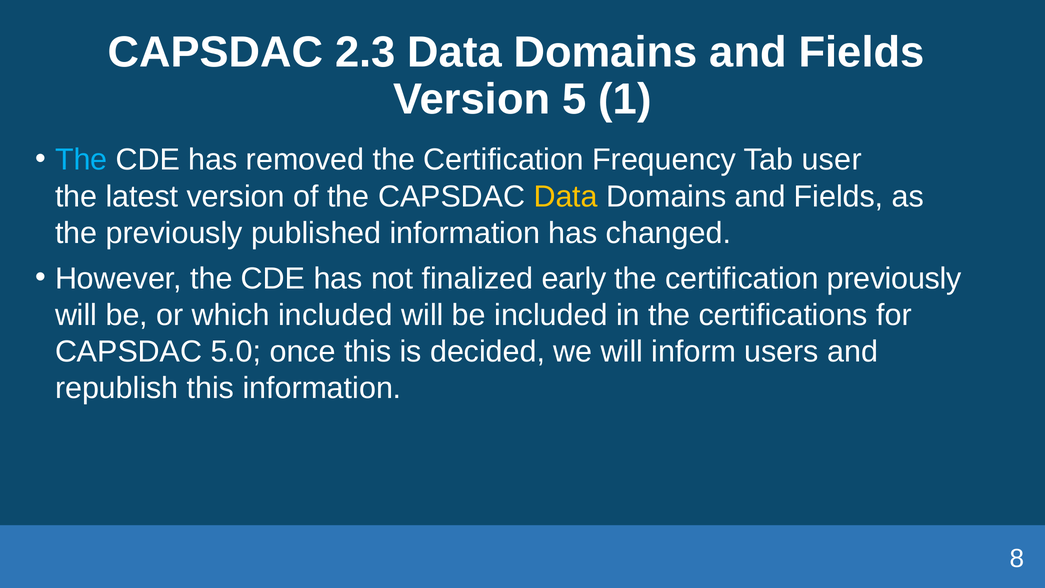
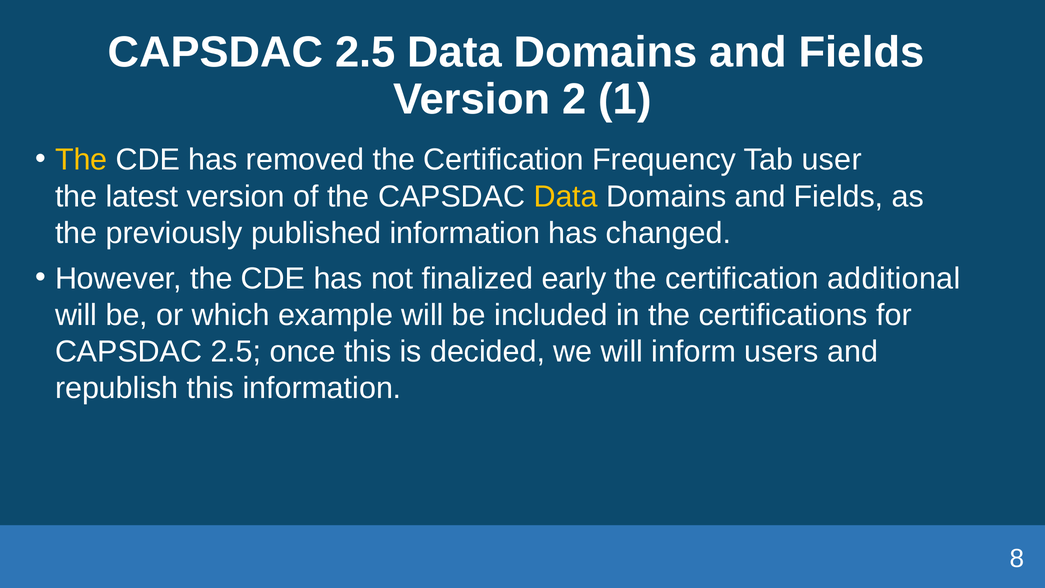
2.3 at (365, 52): 2.3 -> 2.5
5: 5 -> 2
The at (81, 160) colour: light blue -> yellow
certification previously: previously -> additional
which included: included -> example
5.0 at (236, 352): 5.0 -> 2.5
